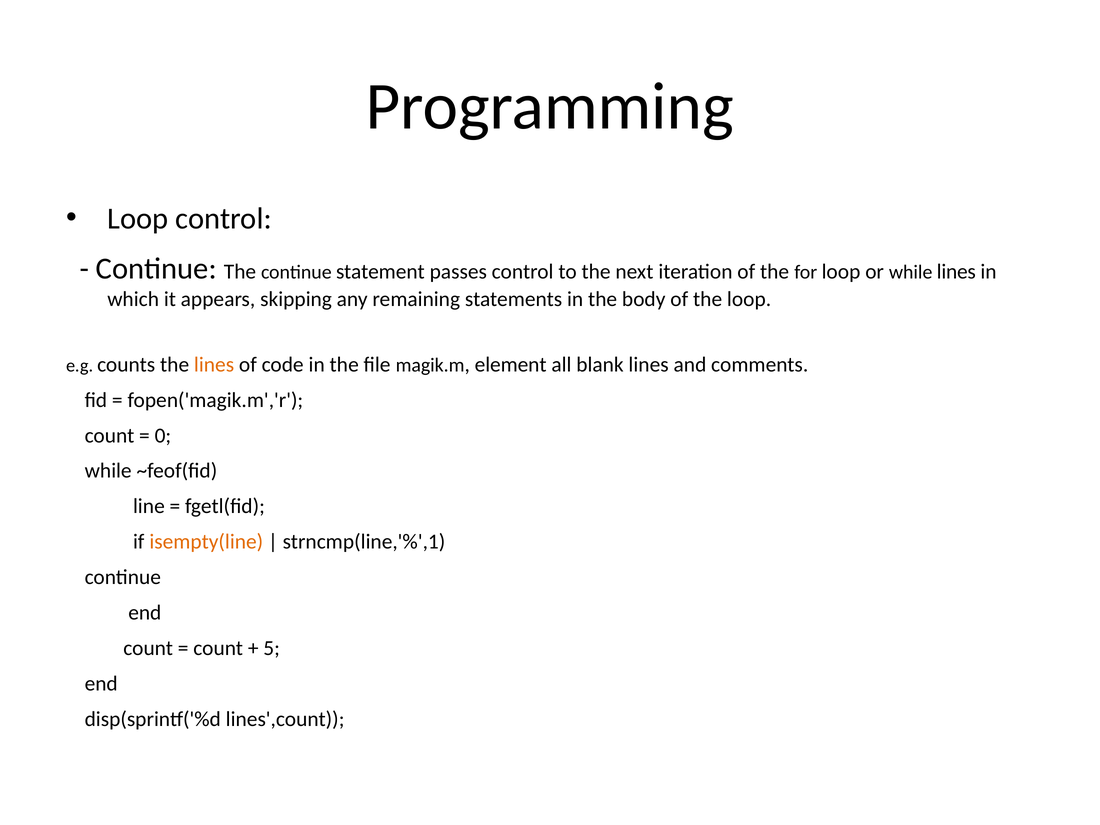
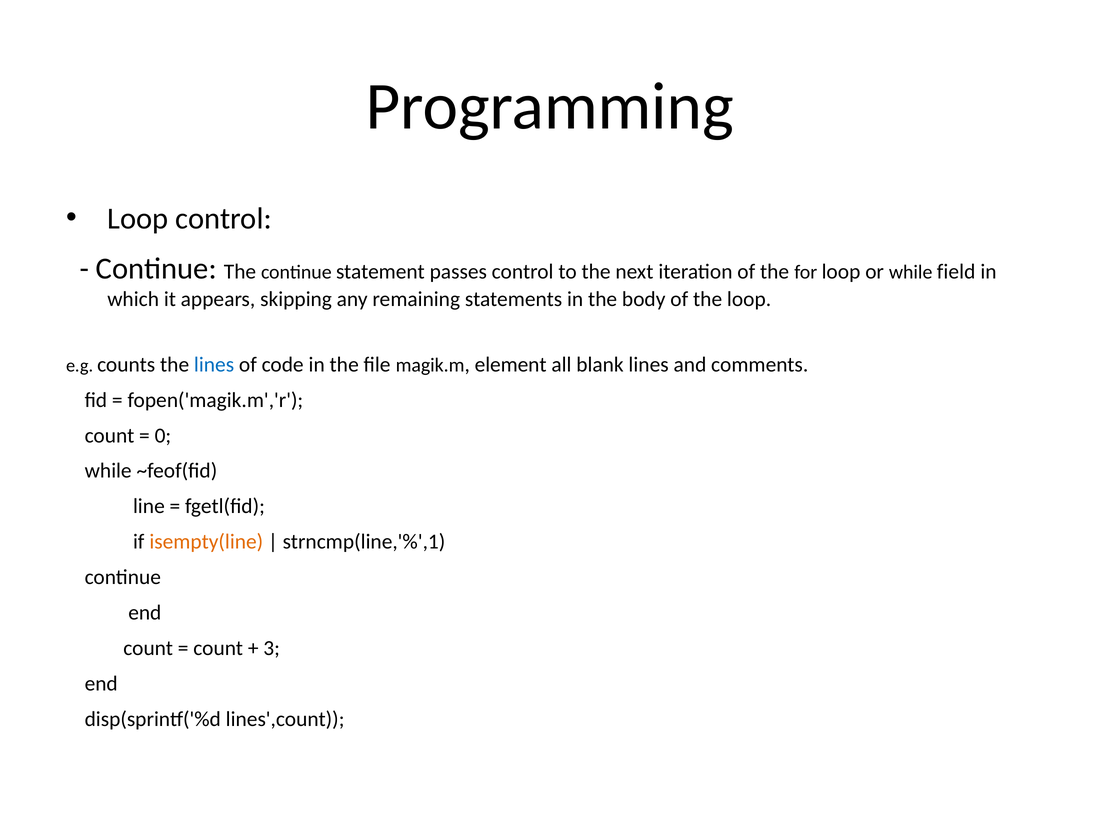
while lines: lines -> field
lines at (214, 365) colour: orange -> blue
5: 5 -> 3
